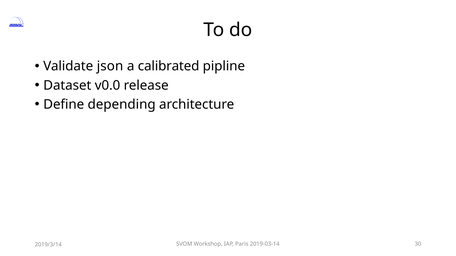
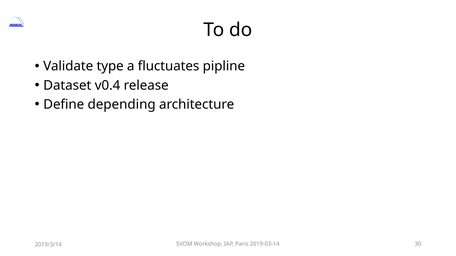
json: json -> type
calibrated: calibrated -> fluctuates
v0.0: v0.0 -> v0.4
